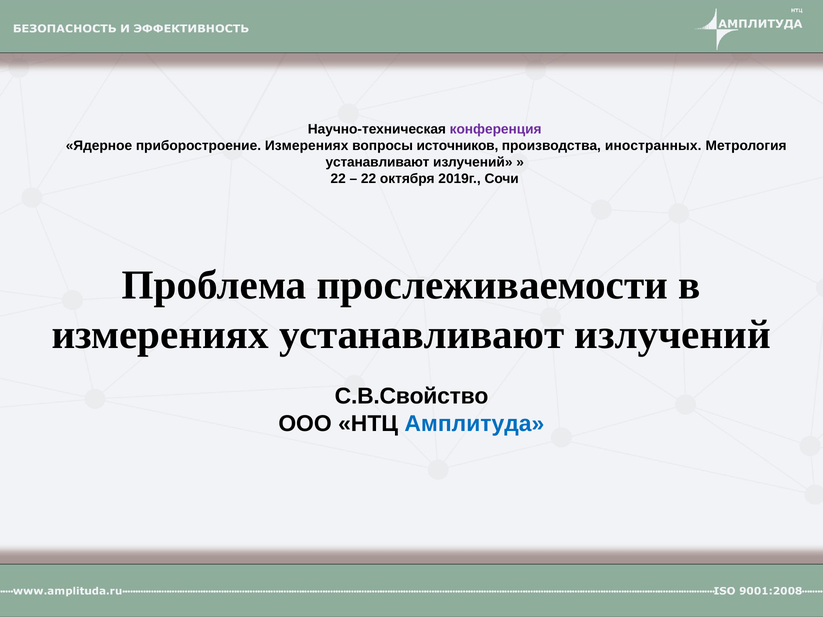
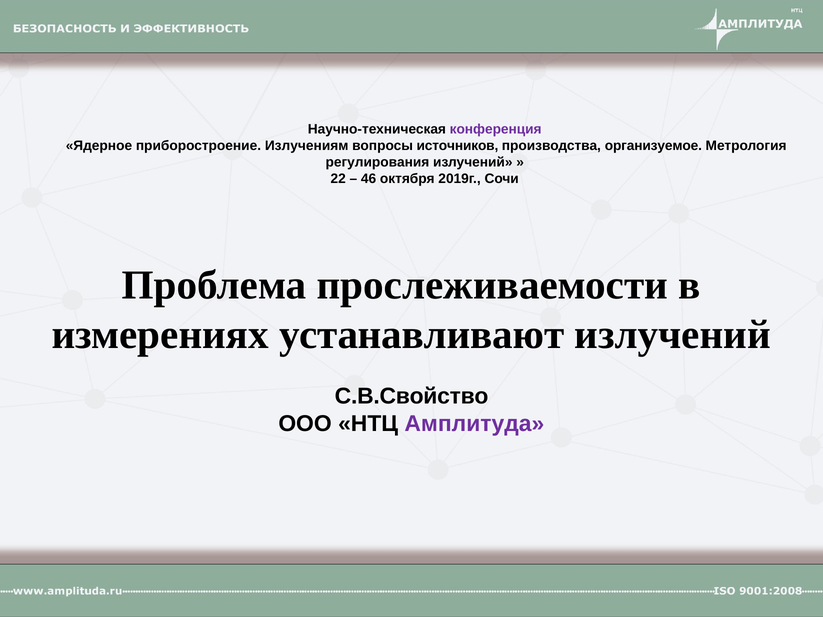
приборостроение Измерениях: Измерениях -> Излучениям
иностранных: иностранных -> организуемое
устанавливают at (377, 162): устанавливают -> регулирования
22 at (369, 179): 22 -> 46
Амплитуда colour: blue -> purple
